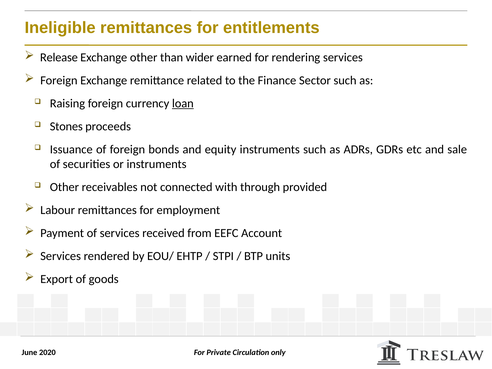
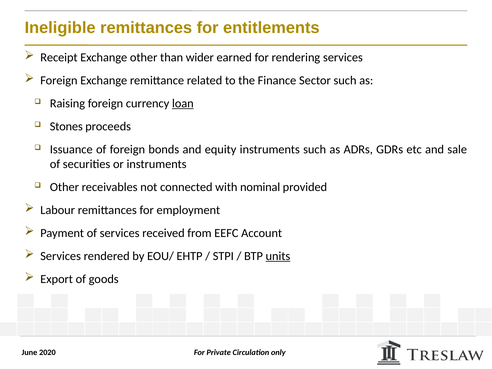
Release: Release -> Receipt
through: through -> nominal
units underline: none -> present
